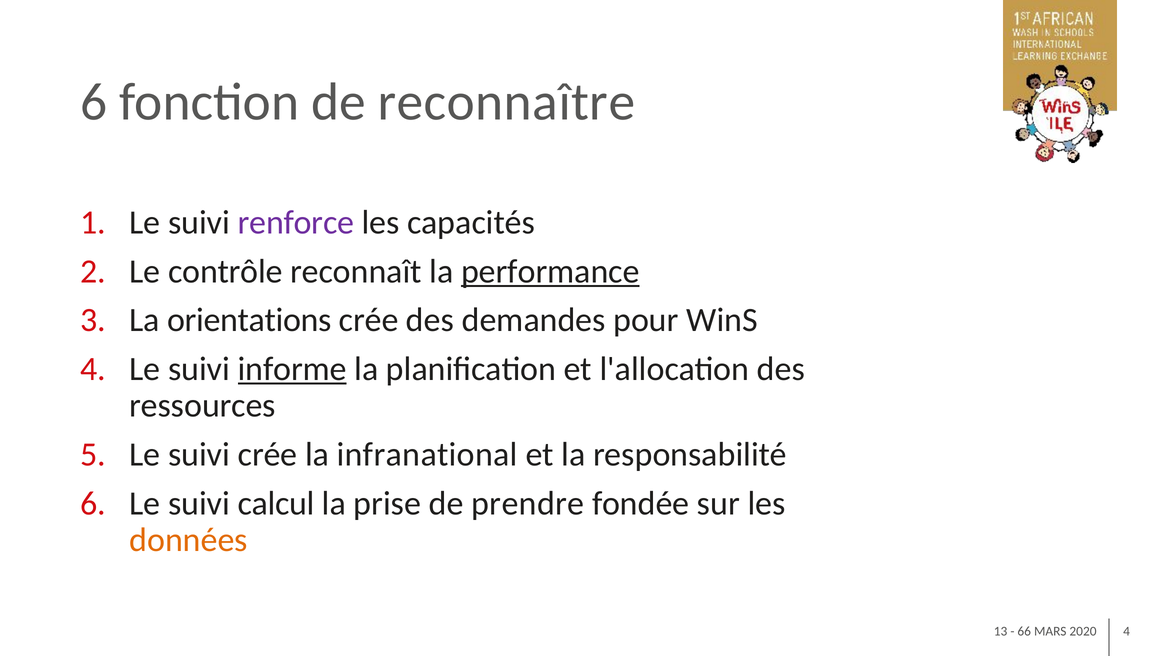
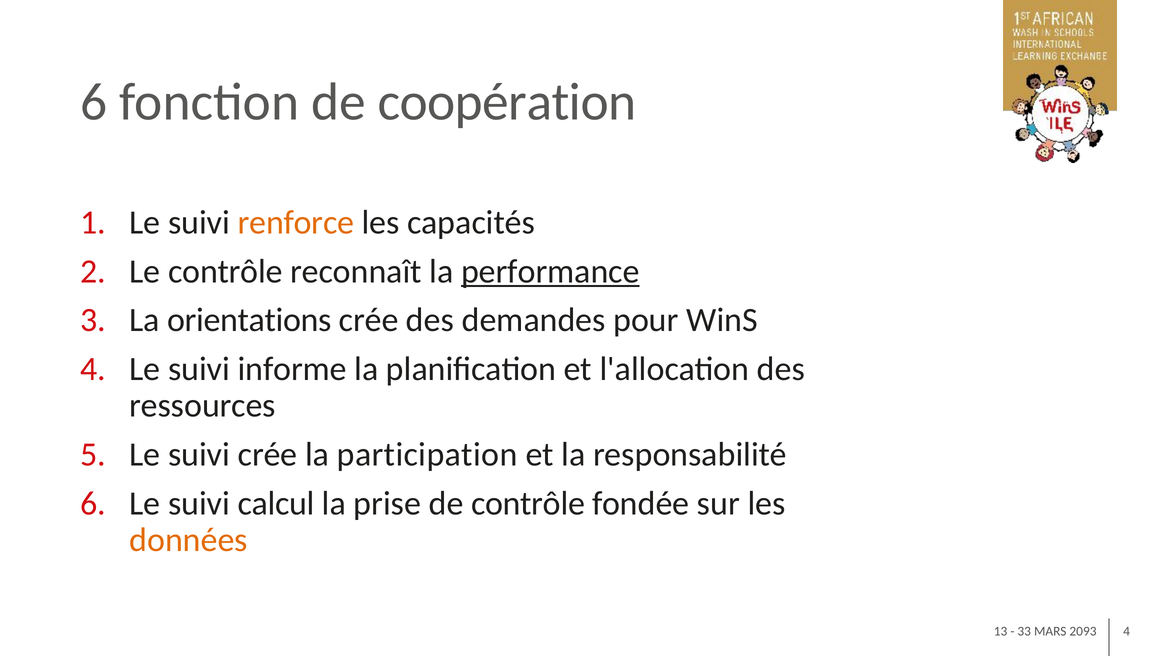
reconnaître: reconnaître -> coopération
renforce colour: purple -> orange
informe underline: present -> none
infranational: infranational -> participation
de prendre: prendre -> contrôle
66: 66 -> 33
2020: 2020 -> 2093
